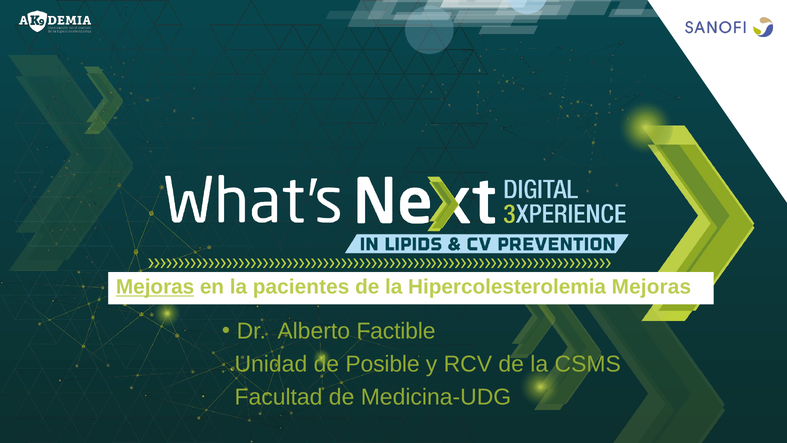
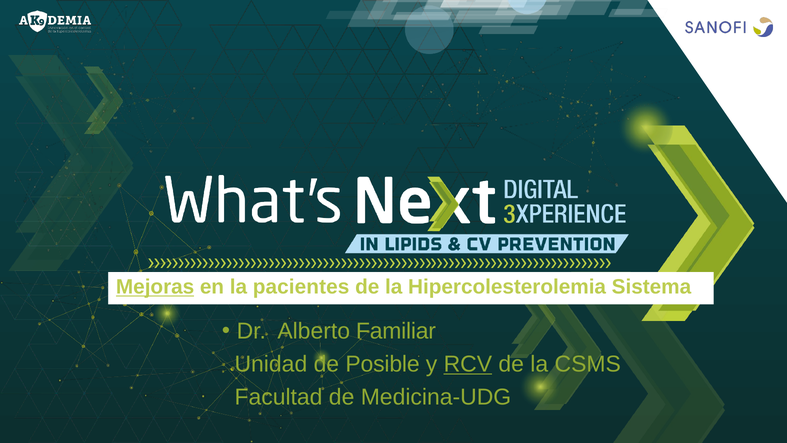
Hipercolesterolemia Mejoras: Mejoras -> Sistema
Factible: Factible -> Familiar
RCV underline: none -> present
